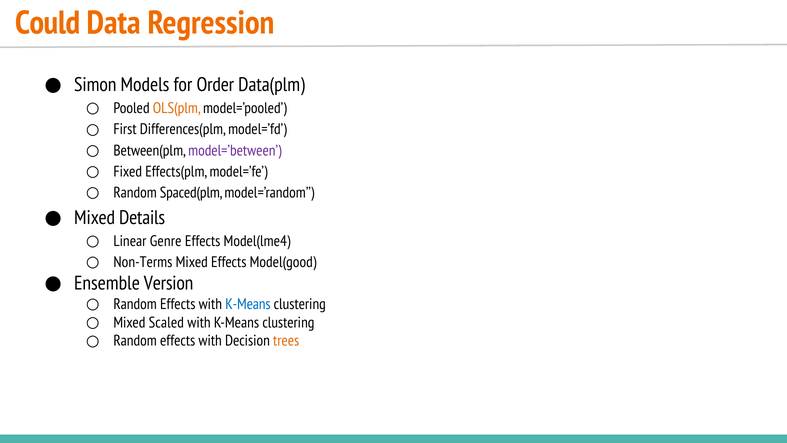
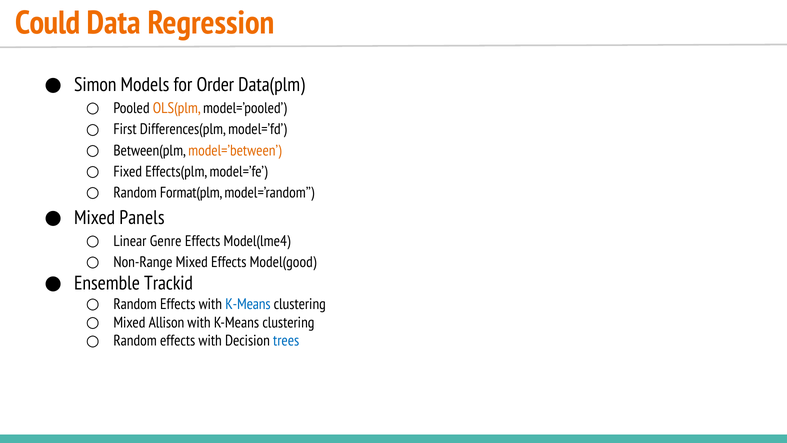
model=’between colour: purple -> orange
Spaced(plm: Spaced(plm -> Format(plm
Details: Details -> Panels
Non-Terms: Non-Terms -> Non-Range
Version: Version -> Trackid
Scaled: Scaled -> Allison
trees colour: orange -> blue
